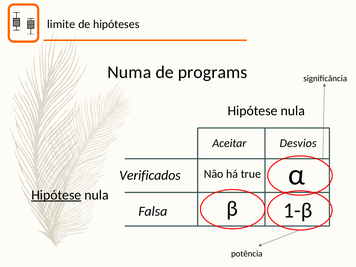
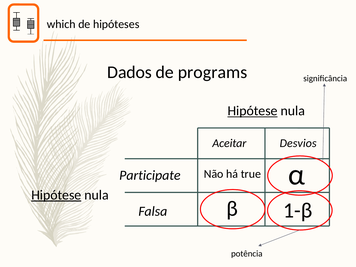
limite: limite -> which
Numa: Numa -> Dados
Hipótese at (253, 111) underline: none -> present
Verificados: Verificados -> Participate
